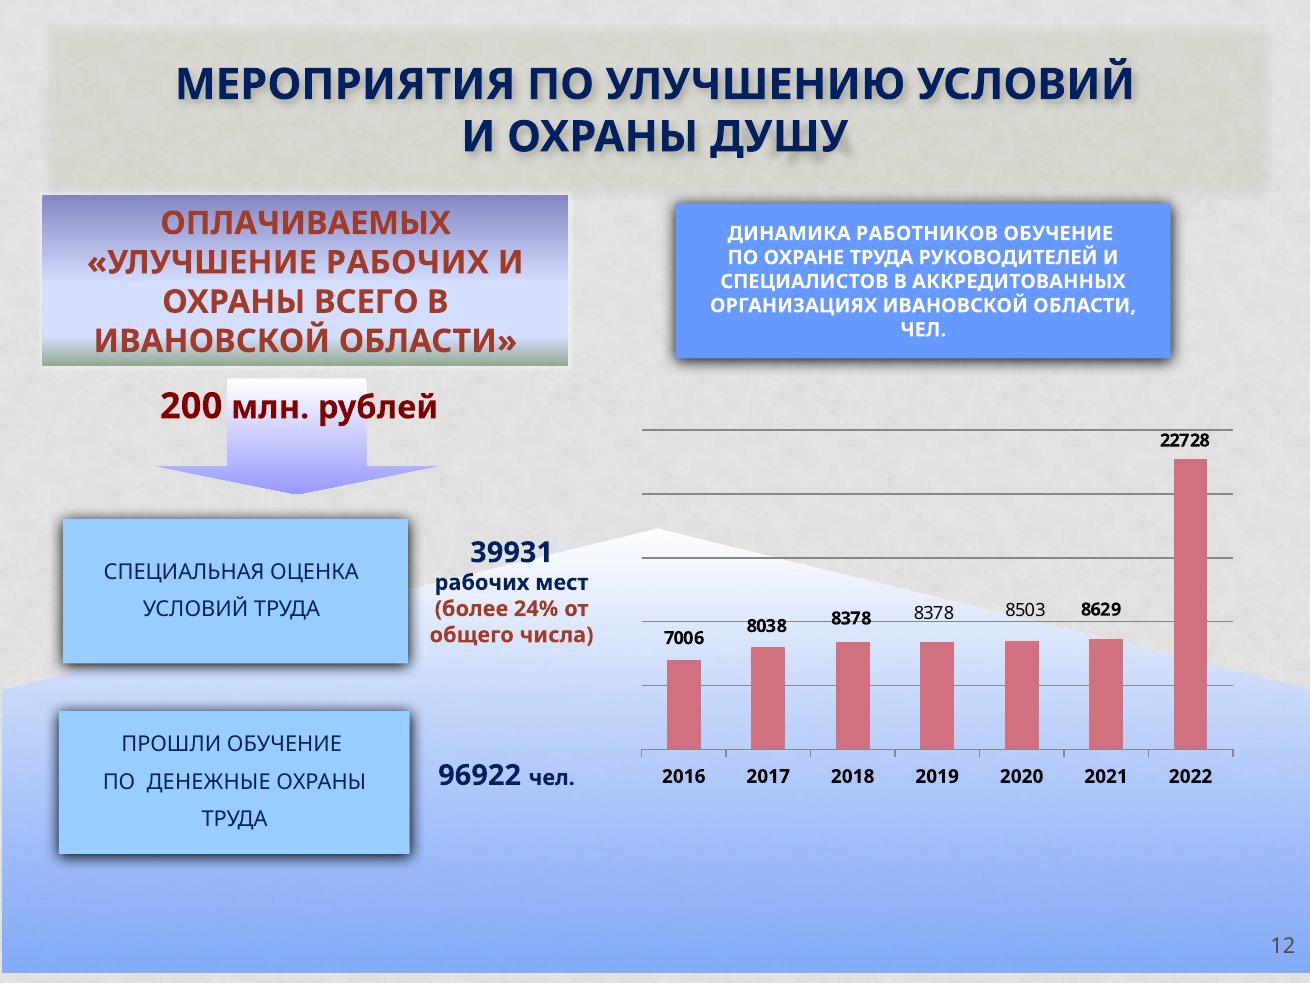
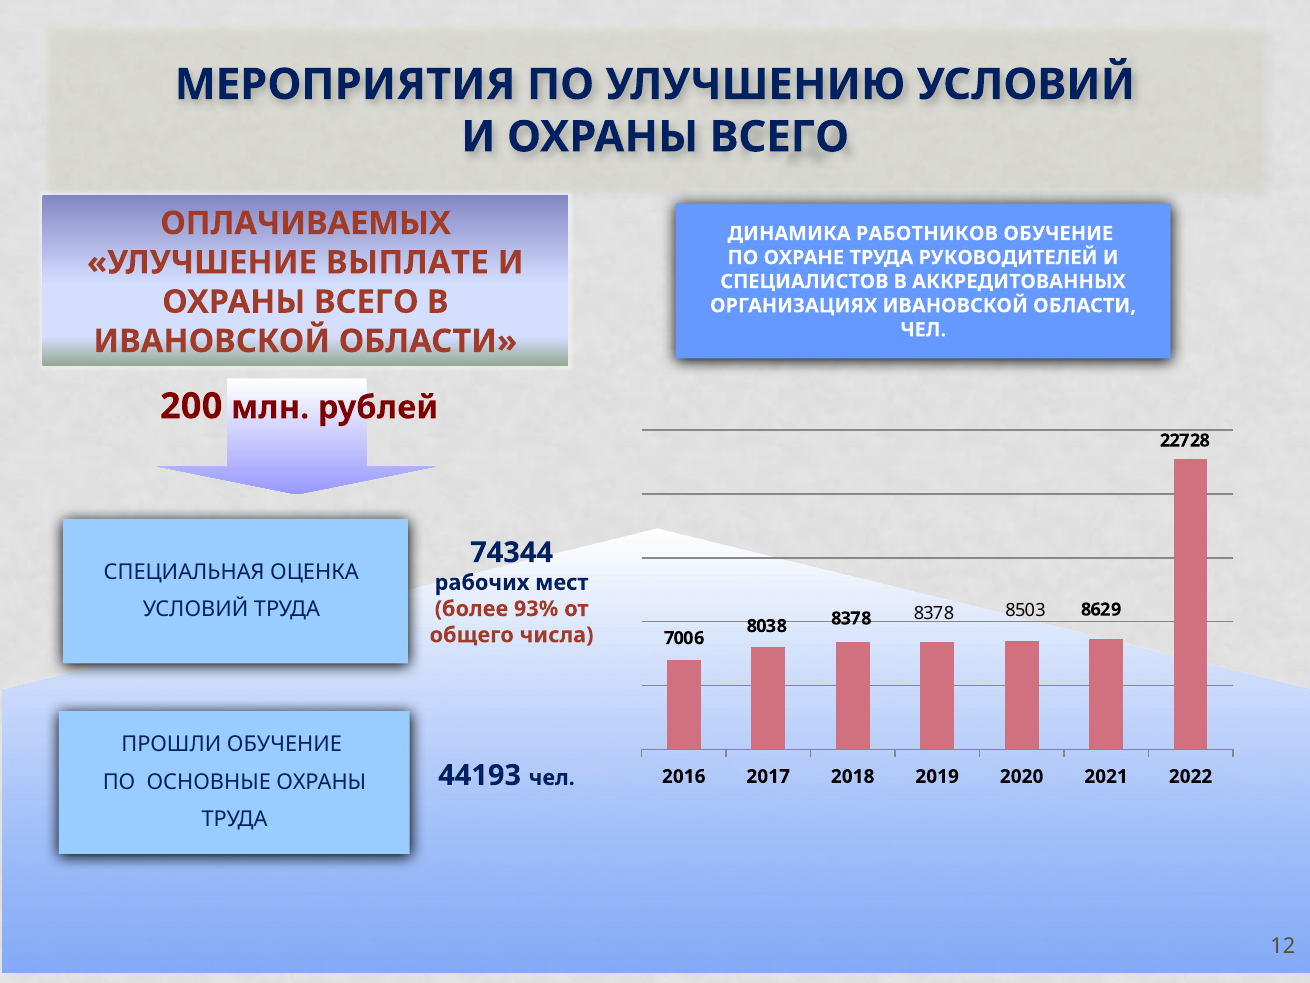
ДУШУ at (779, 137): ДУШУ -> ВСЕГО
УЛУЧШЕНИЕ РАБОЧИХ: РАБОЧИХ -> ВЫПЛАТЕ
39931: 39931 -> 74344
24%: 24% -> 93%
96922: 96922 -> 44193
ДЕНЕЖНЫЕ: ДЕНЕЖНЫЕ -> ОСНОВНЫЕ
